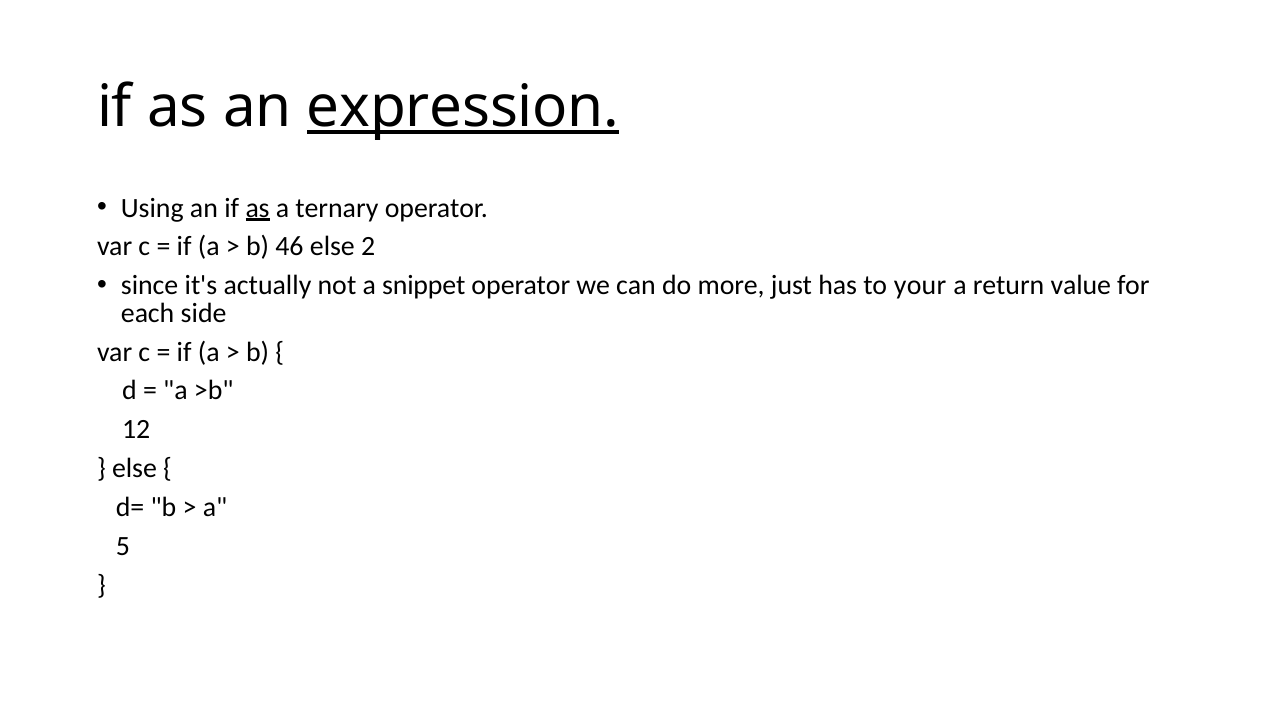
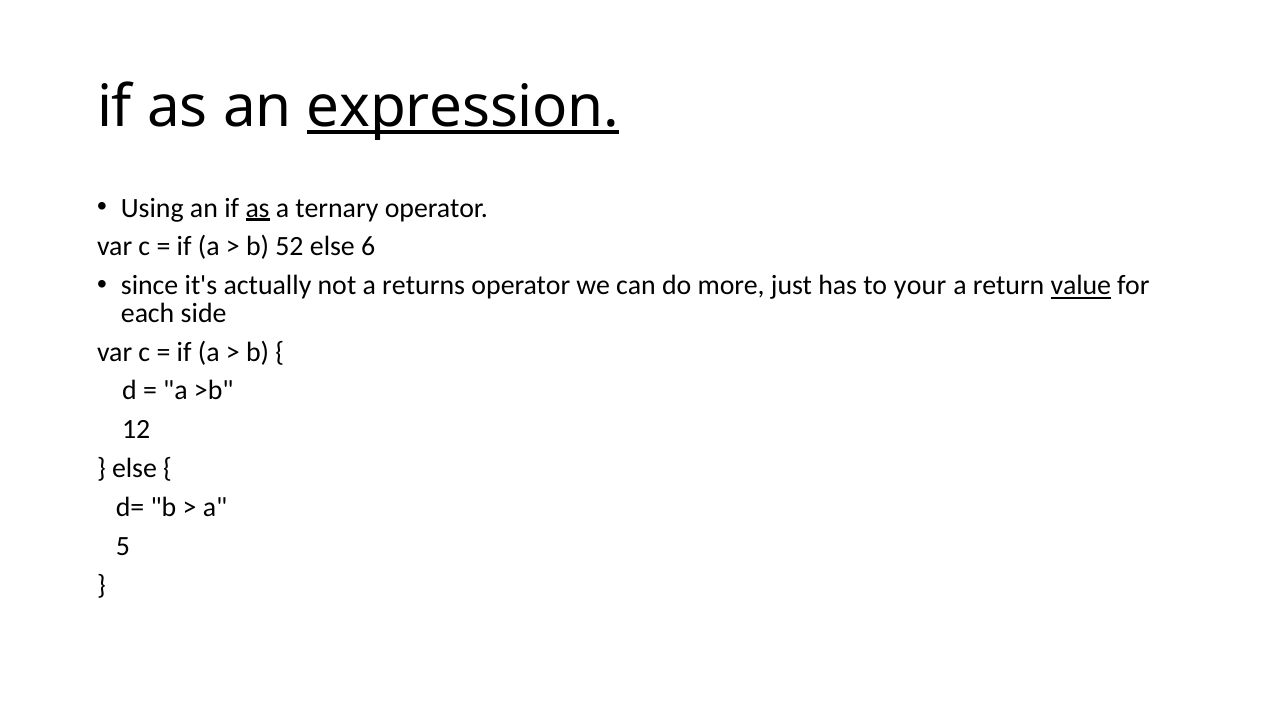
46: 46 -> 52
2: 2 -> 6
snippet: snippet -> returns
value underline: none -> present
